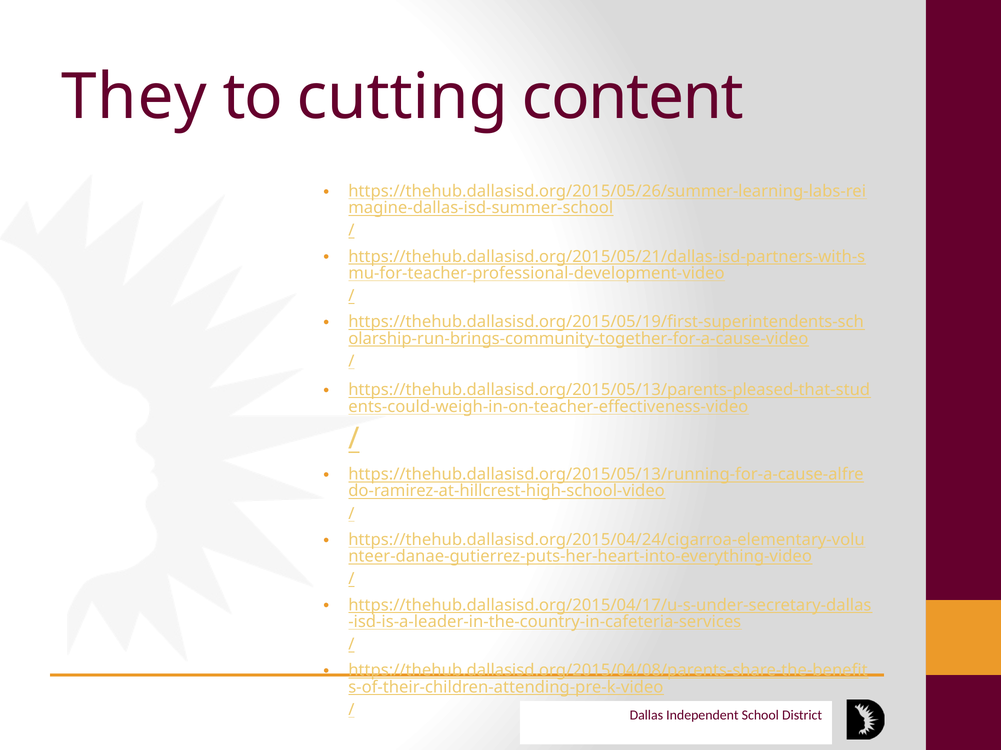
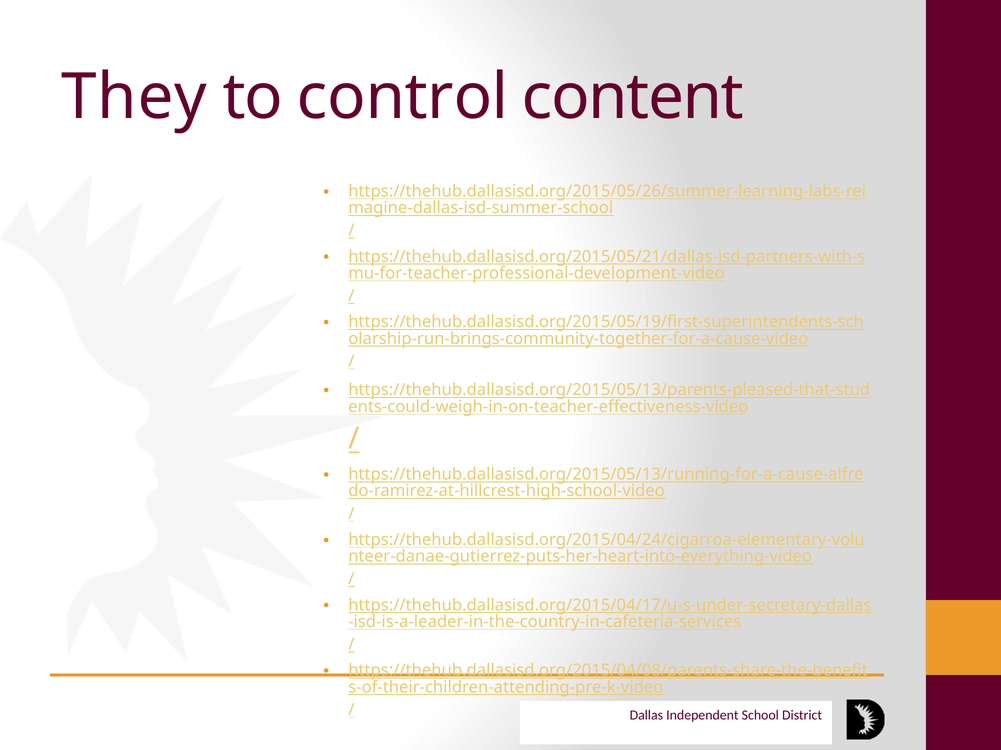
cutting: cutting -> control
